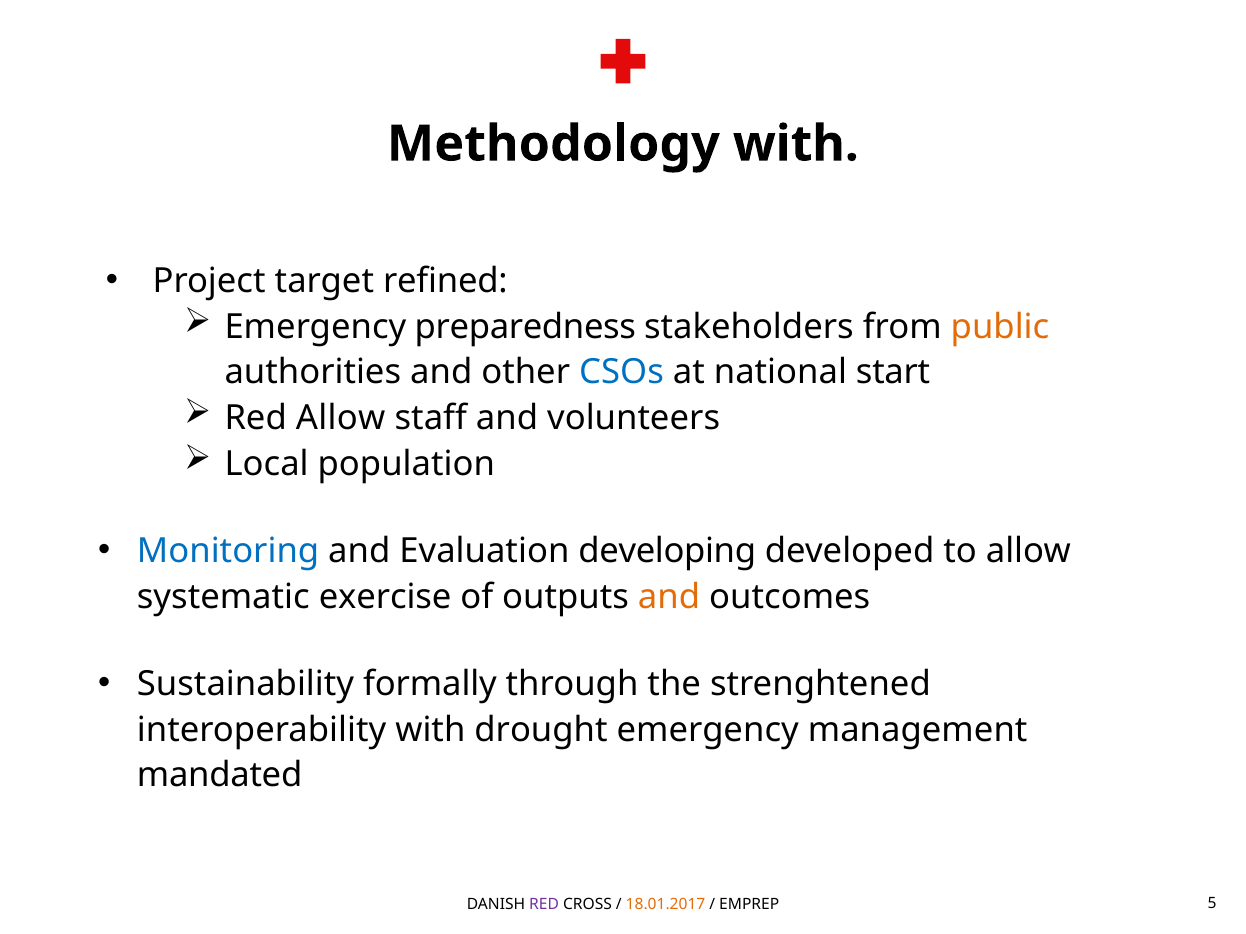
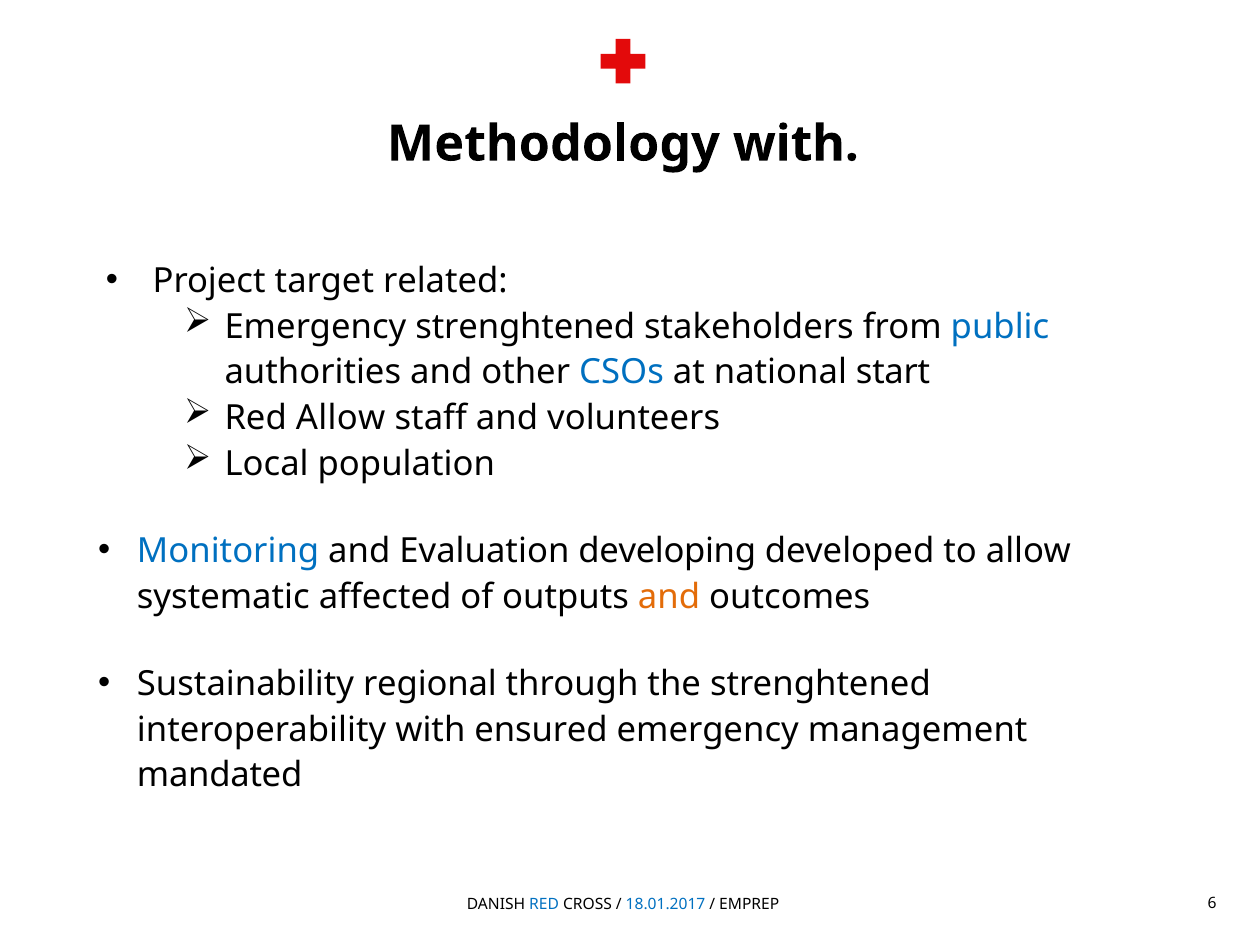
refined: refined -> related
Emergency preparedness: preparedness -> strenghtened
public colour: orange -> blue
exercise: exercise -> affected
formally: formally -> regional
drought: drought -> ensured
RED at (544, 905) colour: purple -> blue
18.01.2017 colour: orange -> blue
5: 5 -> 6
